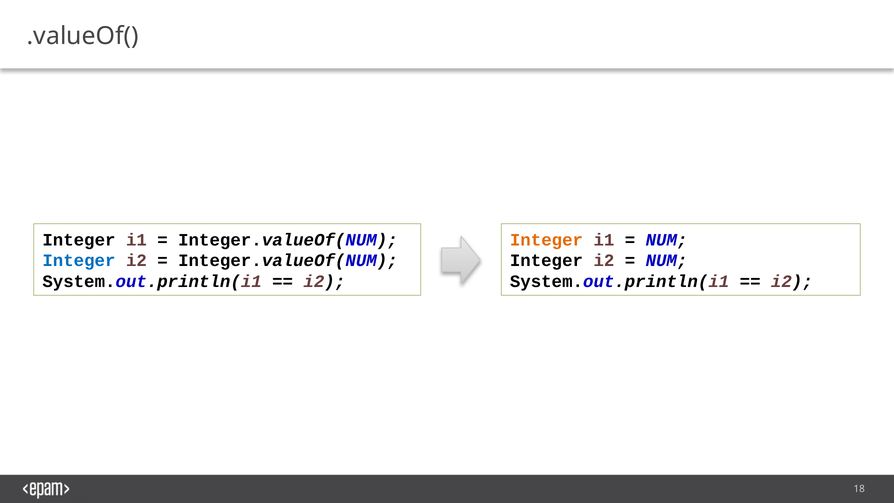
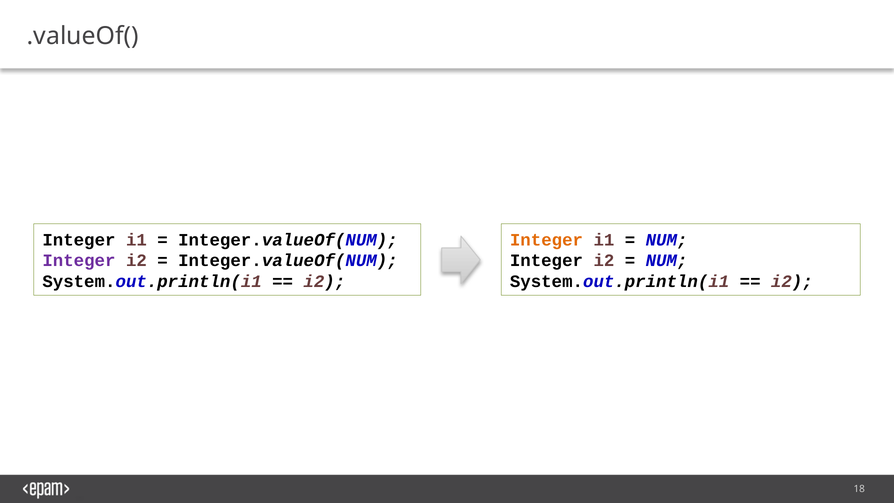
Integer at (79, 261) colour: blue -> purple
